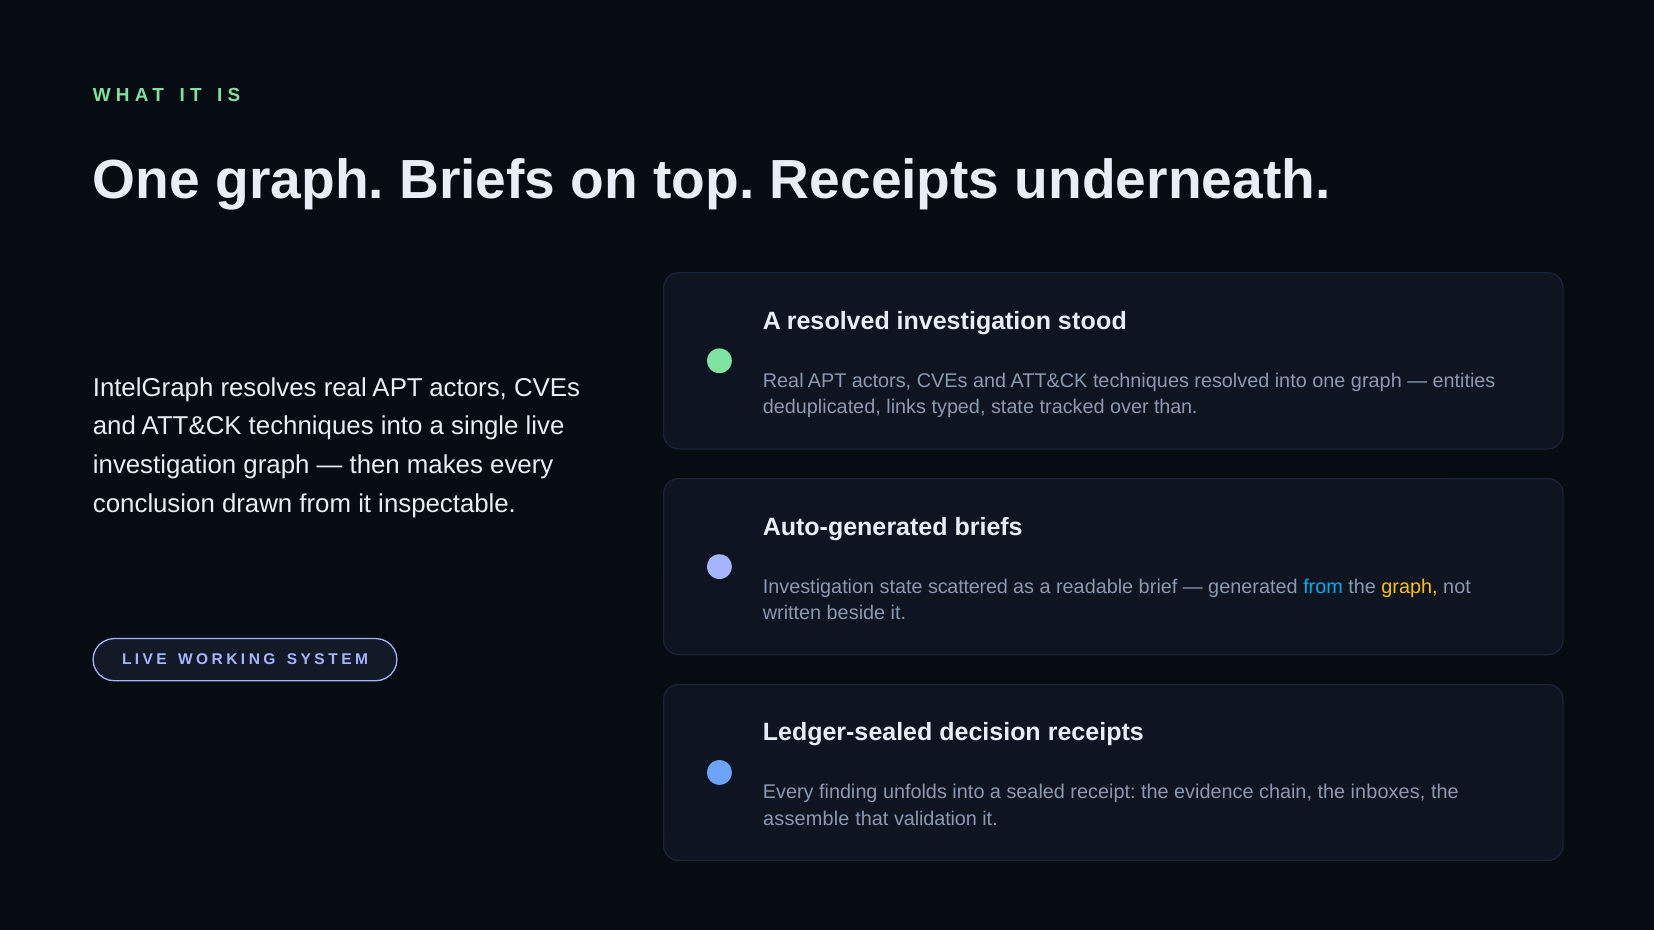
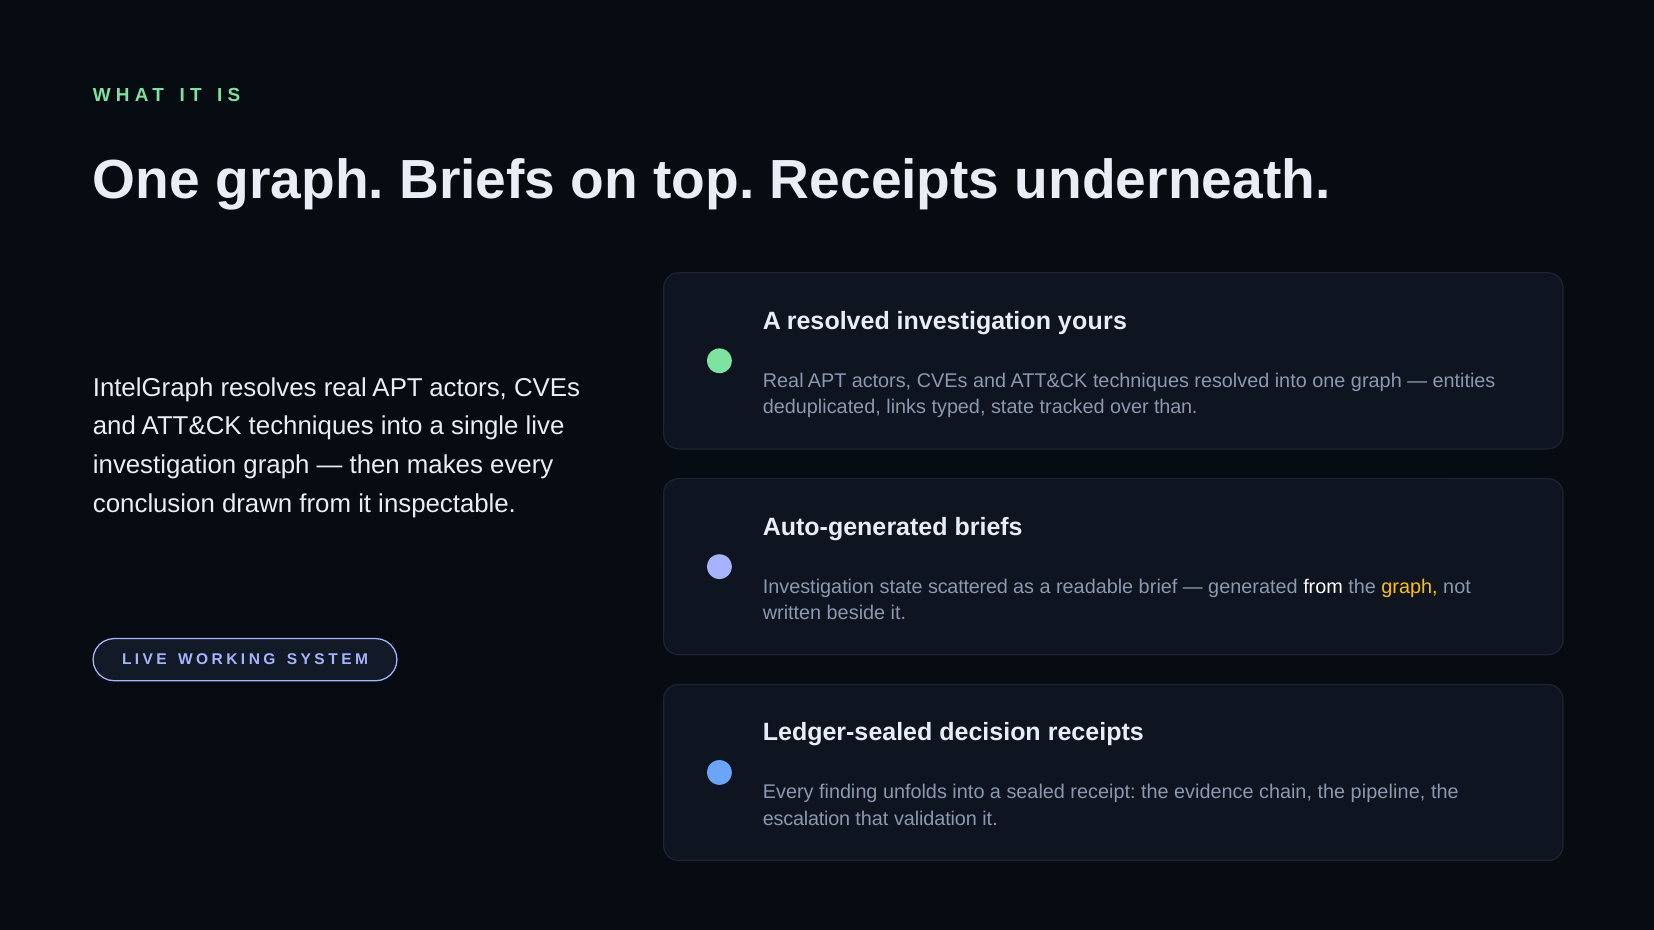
stood: stood -> yours
from at (1323, 587) colour: light blue -> white
inboxes: inboxes -> pipeline
assemble: assemble -> escalation
